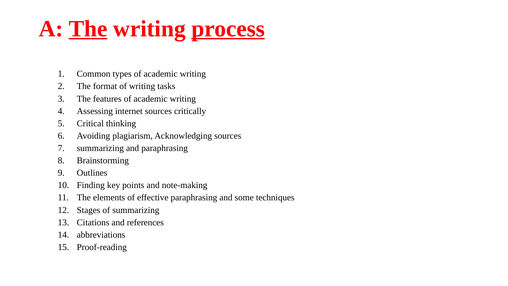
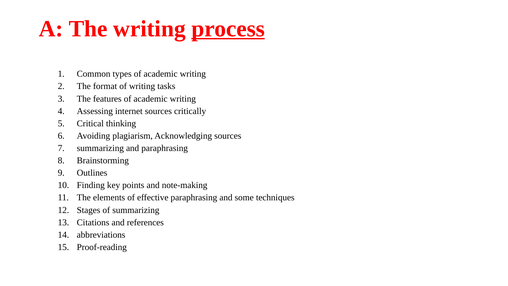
The at (88, 29) underline: present -> none
